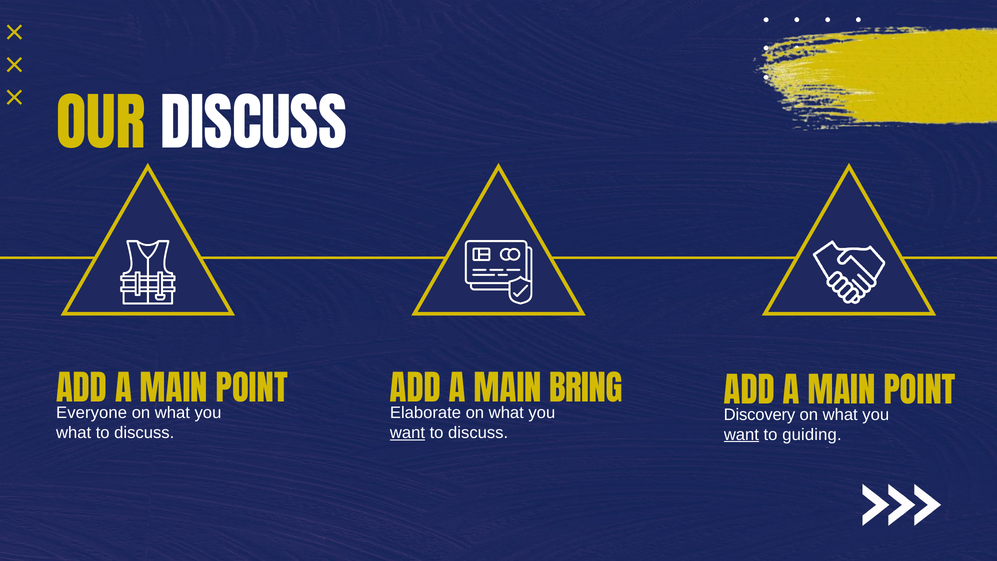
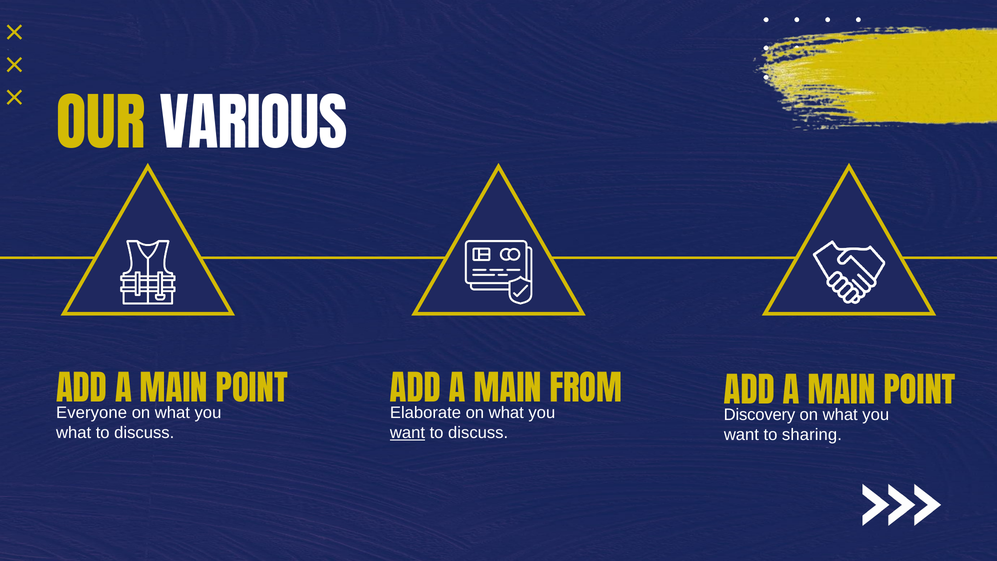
OUR DISCUSS: DISCUSS -> VARIOUS
BRING: BRING -> FROM
want at (741, 434) underline: present -> none
guiding: guiding -> sharing
